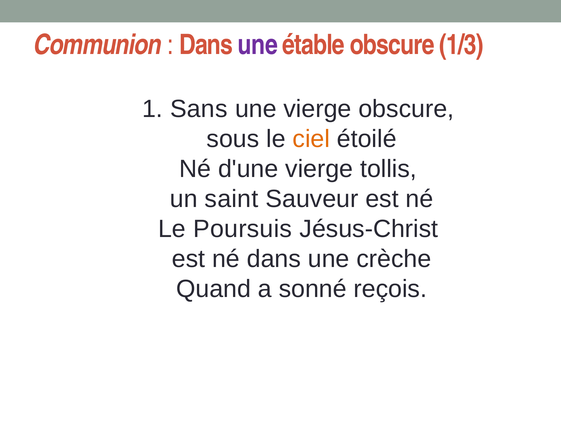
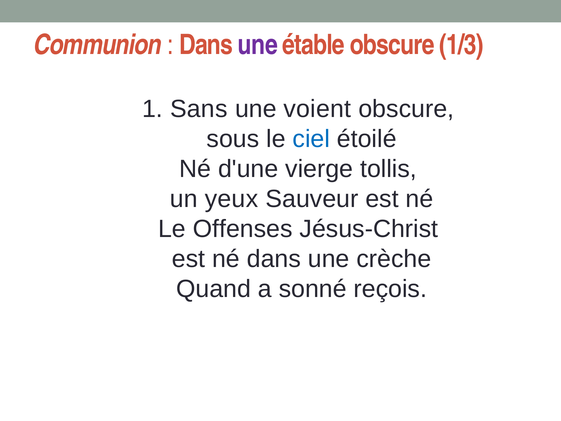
une vierge: vierge -> voient
ciel colour: orange -> blue
saint: saint -> yeux
Poursuis: Poursuis -> Offenses
